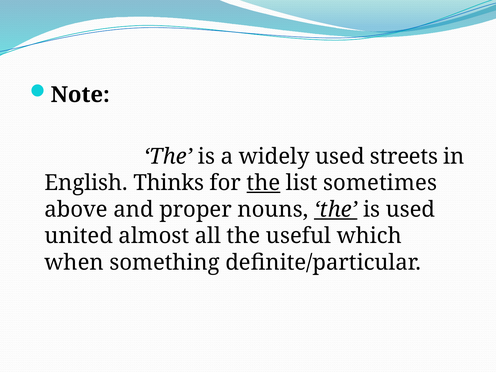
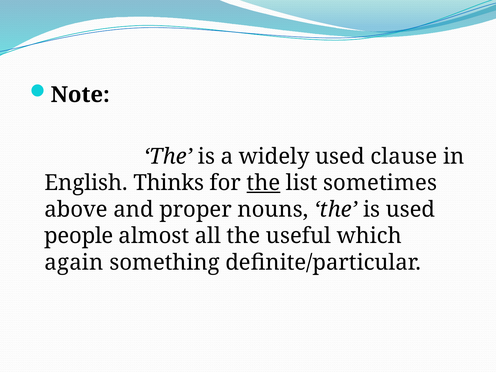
streets: streets -> clause
the at (336, 209) underline: present -> none
united: united -> people
when: when -> again
